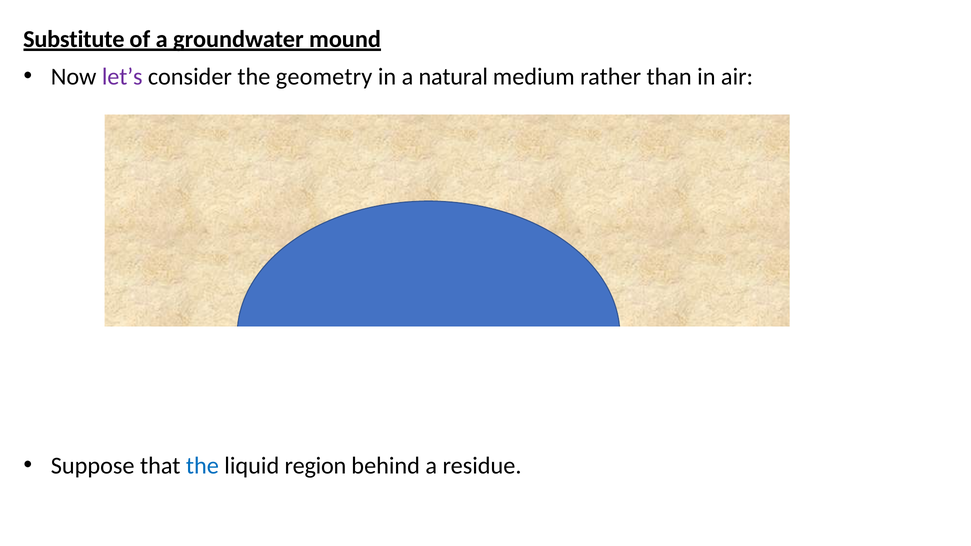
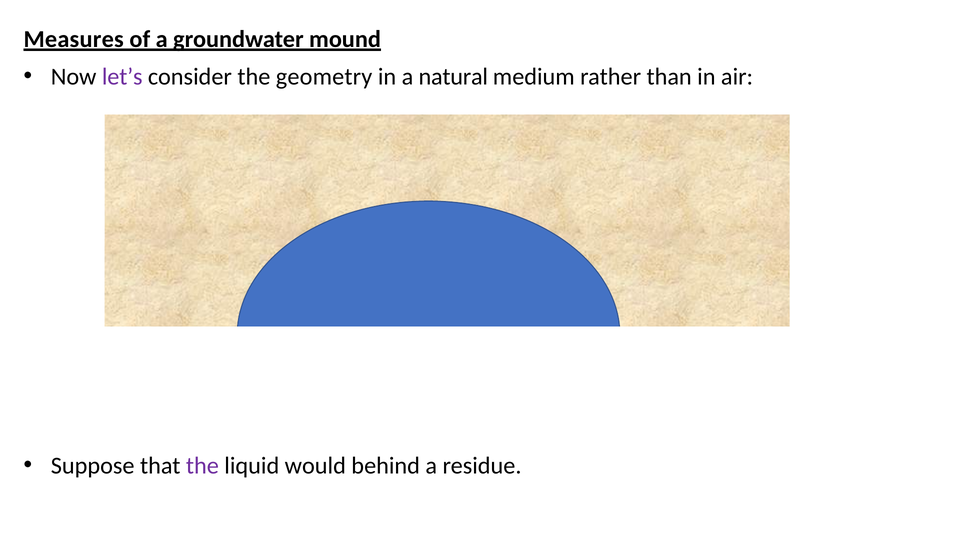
Substitute: Substitute -> Measures
the at (202, 466) colour: blue -> purple
region: region -> would
